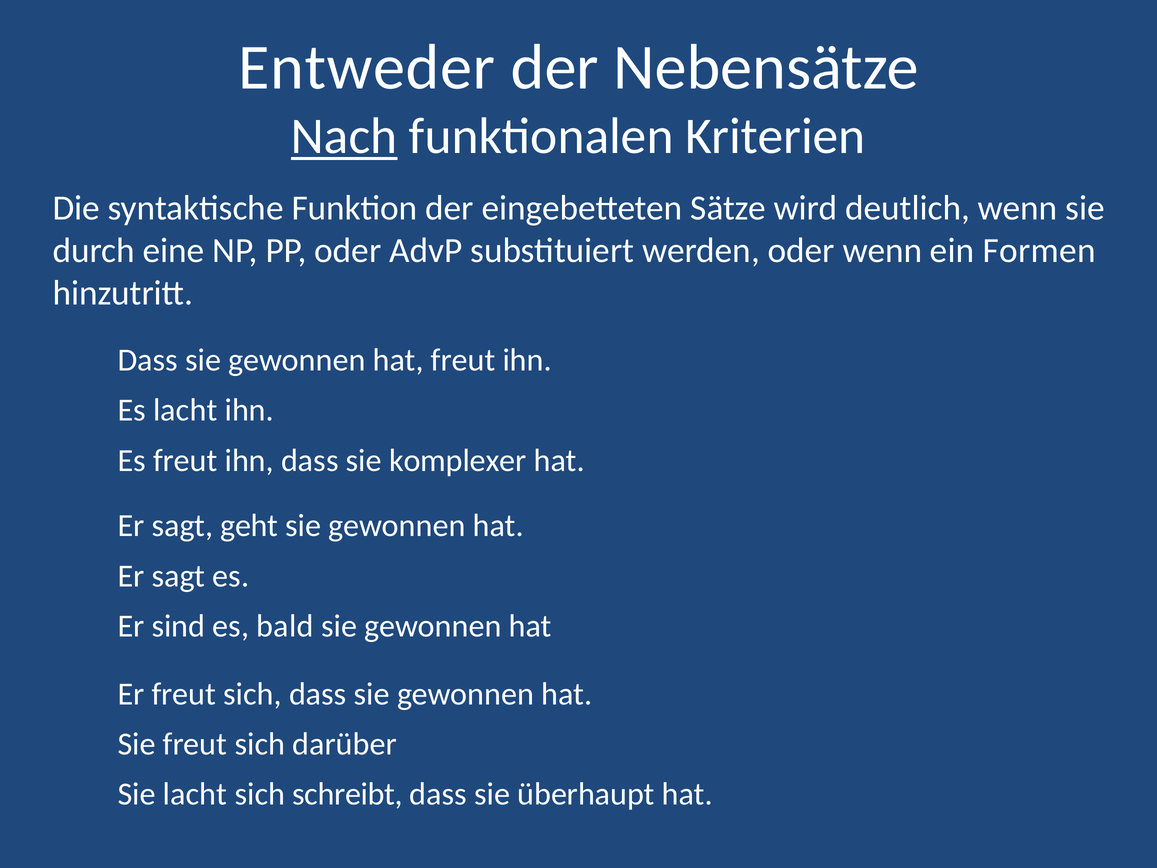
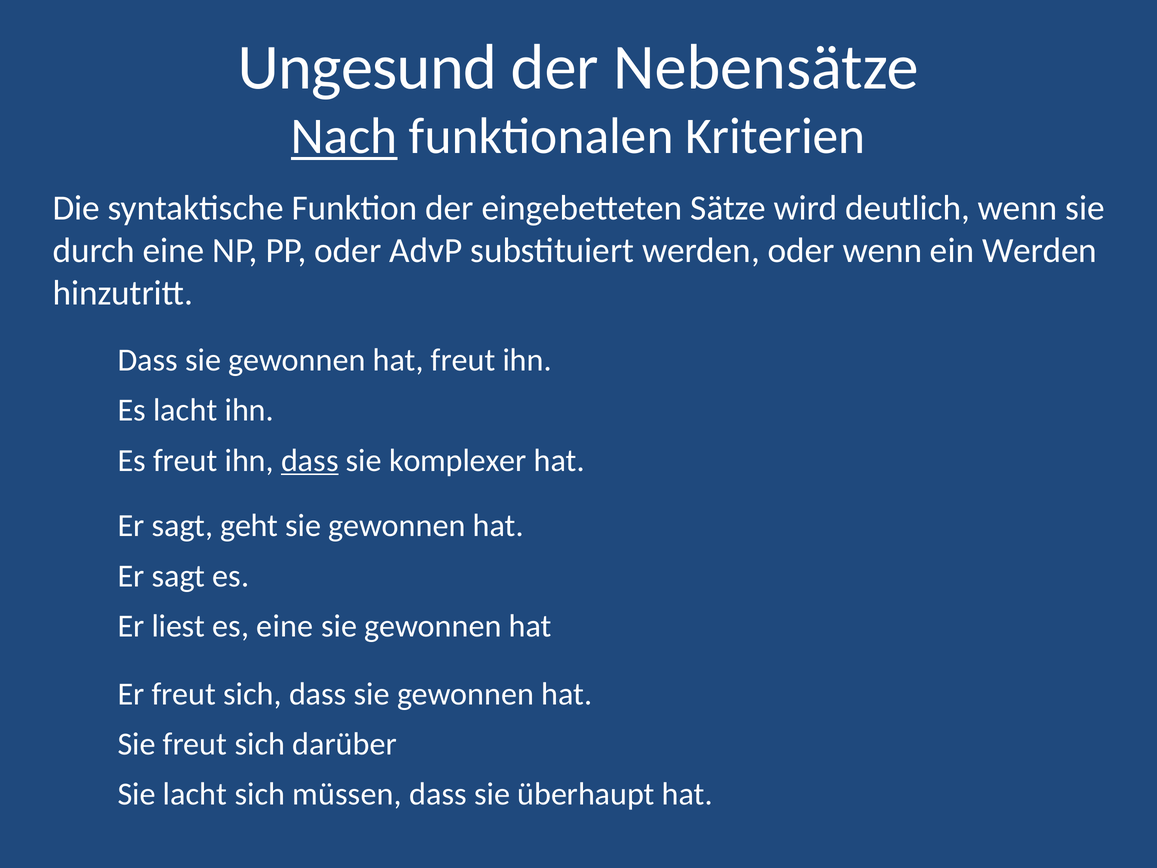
Entweder: Entweder -> Ungesund
ein Formen: Formen -> Werden
dass at (310, 460) underline: none -> present
sind: sind -> liest
es bald: bald -> eine
schreibt: schreibt -> müssen
